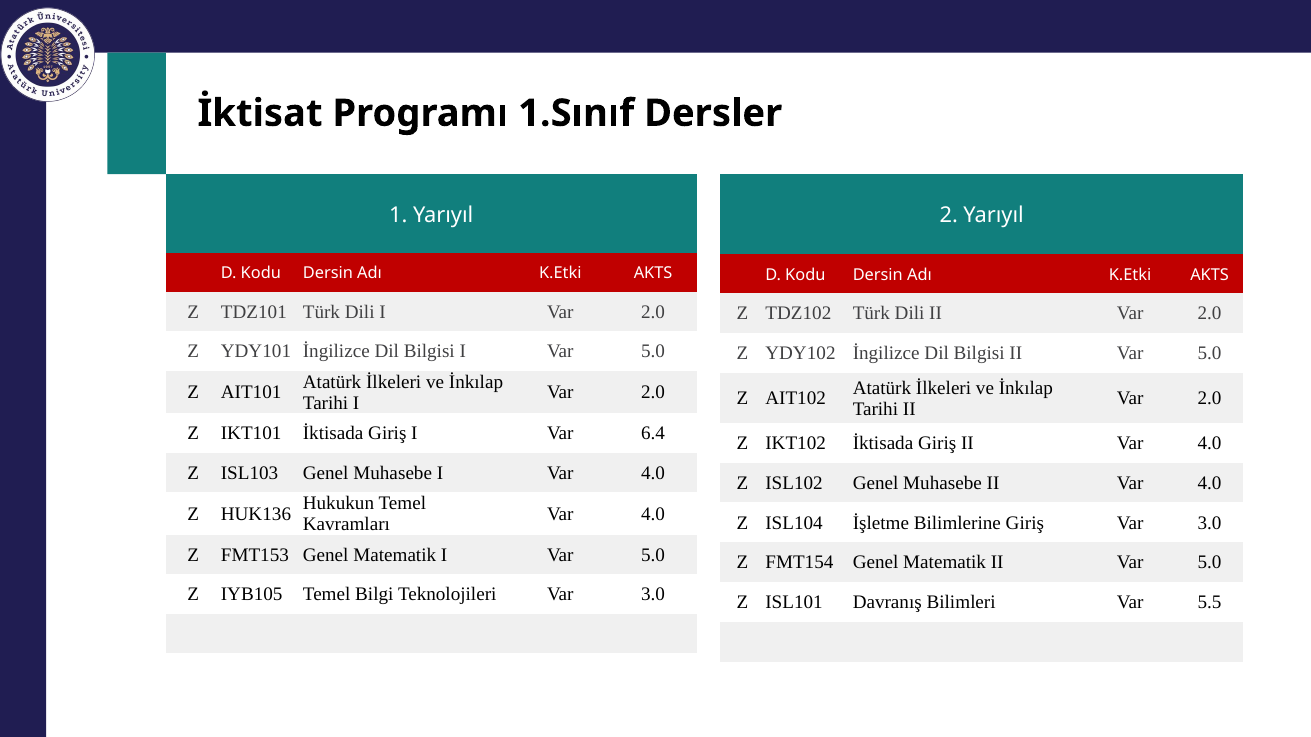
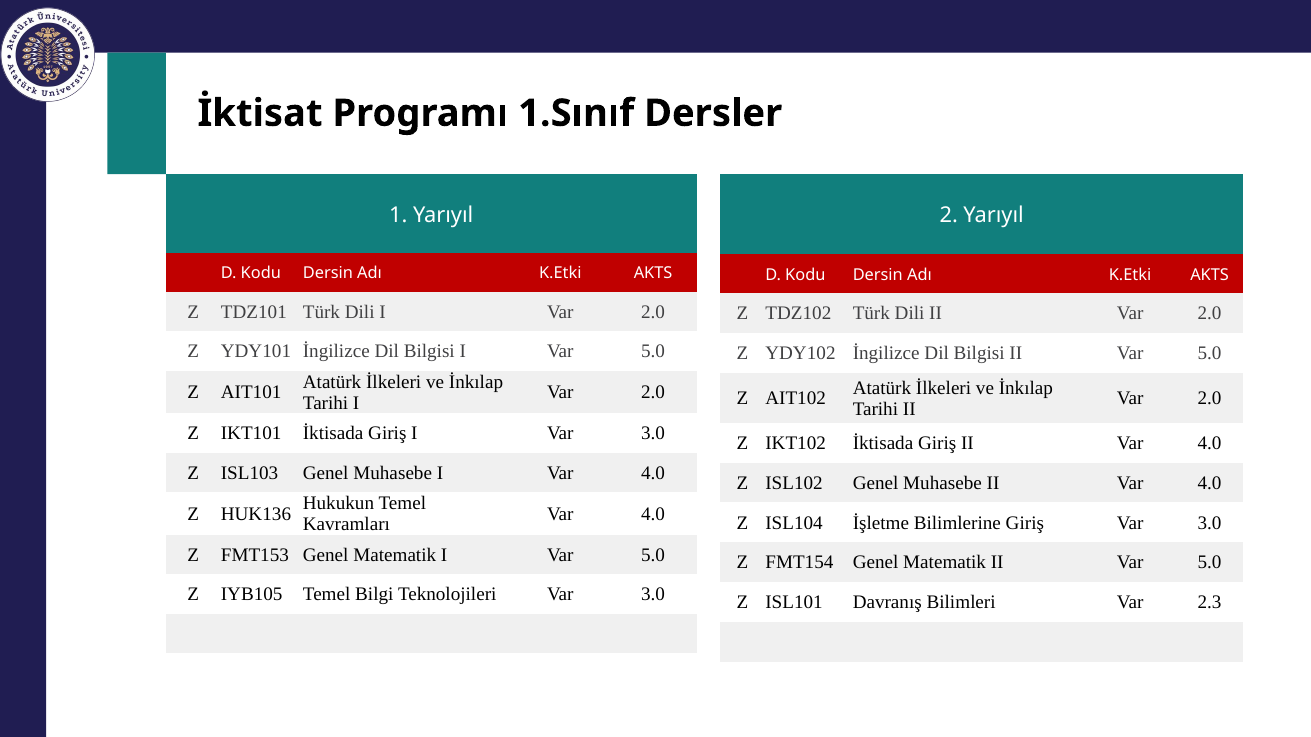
I Var 6.4: 6.4 -> 3.0
5.5: 5.5 -> 2.3
